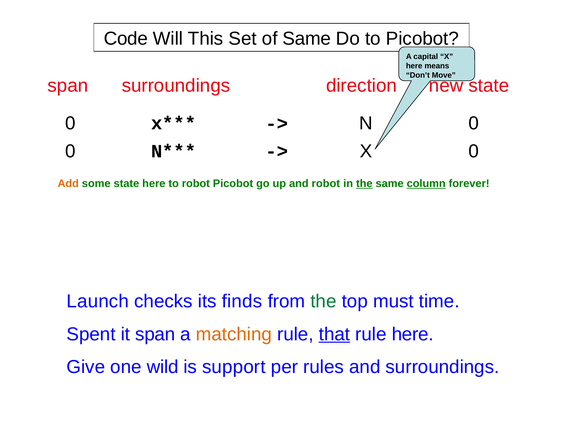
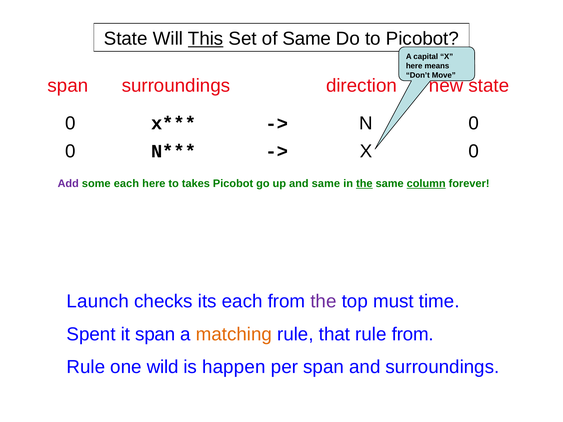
Code at (126, 39): Code -> State
This underline: none -> present
Add colour: orange -> purple
some state: state -> each
to robot: robot -> takes
and robot: robot -> same
its finds: finds -> each
the at (323, 302) colour: green -> purple
that underline: present -> none
rule here: here -> from
Give at (86, 367): Give -> Rule
support: support -> happen
per rules: rules -> span
